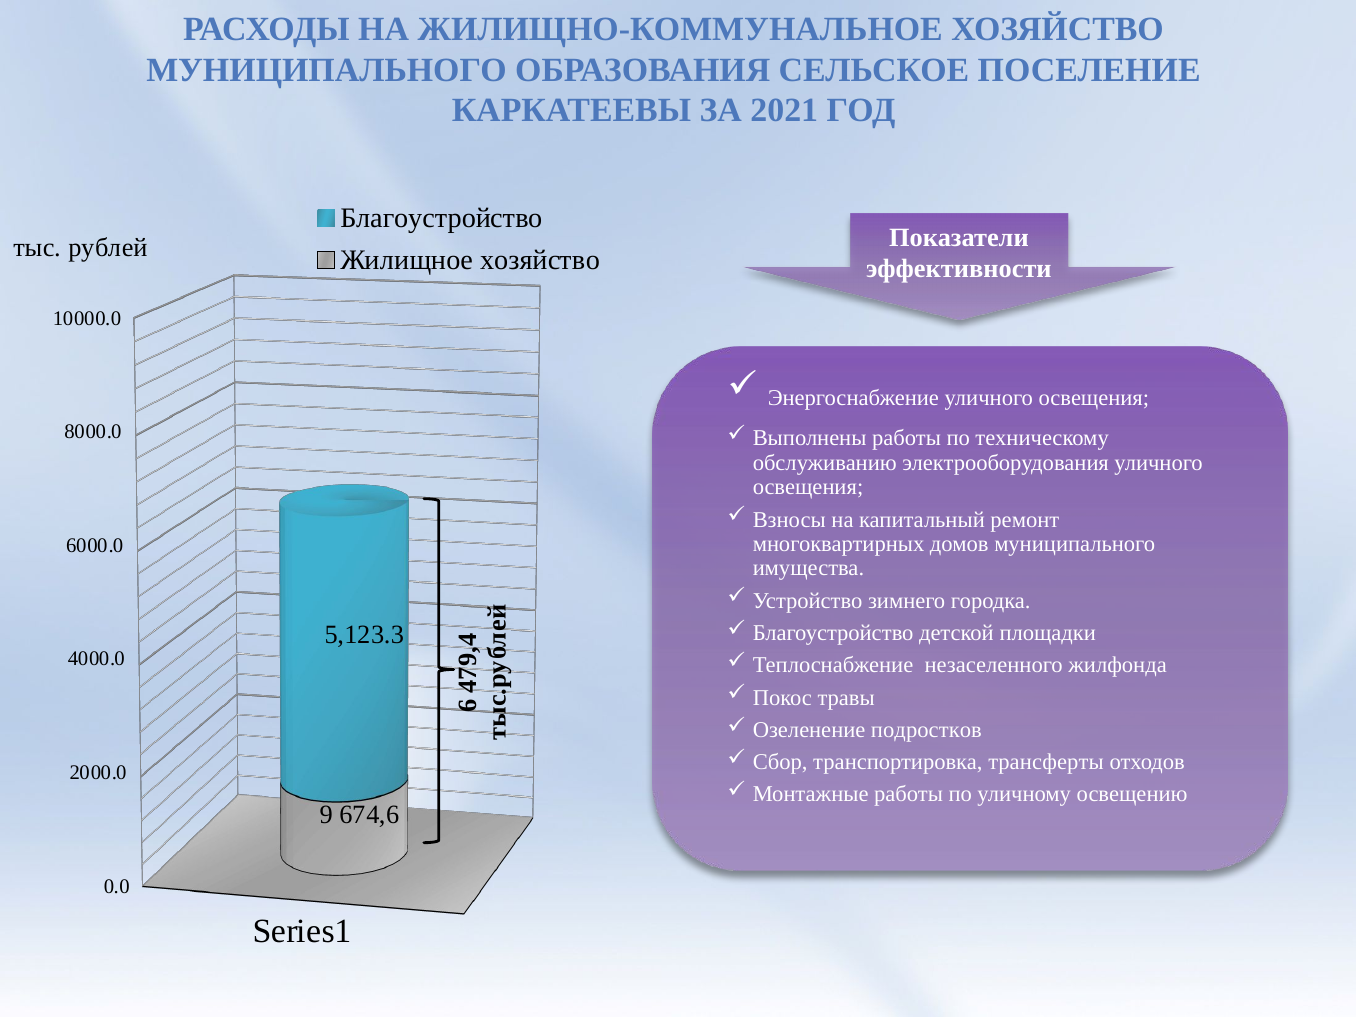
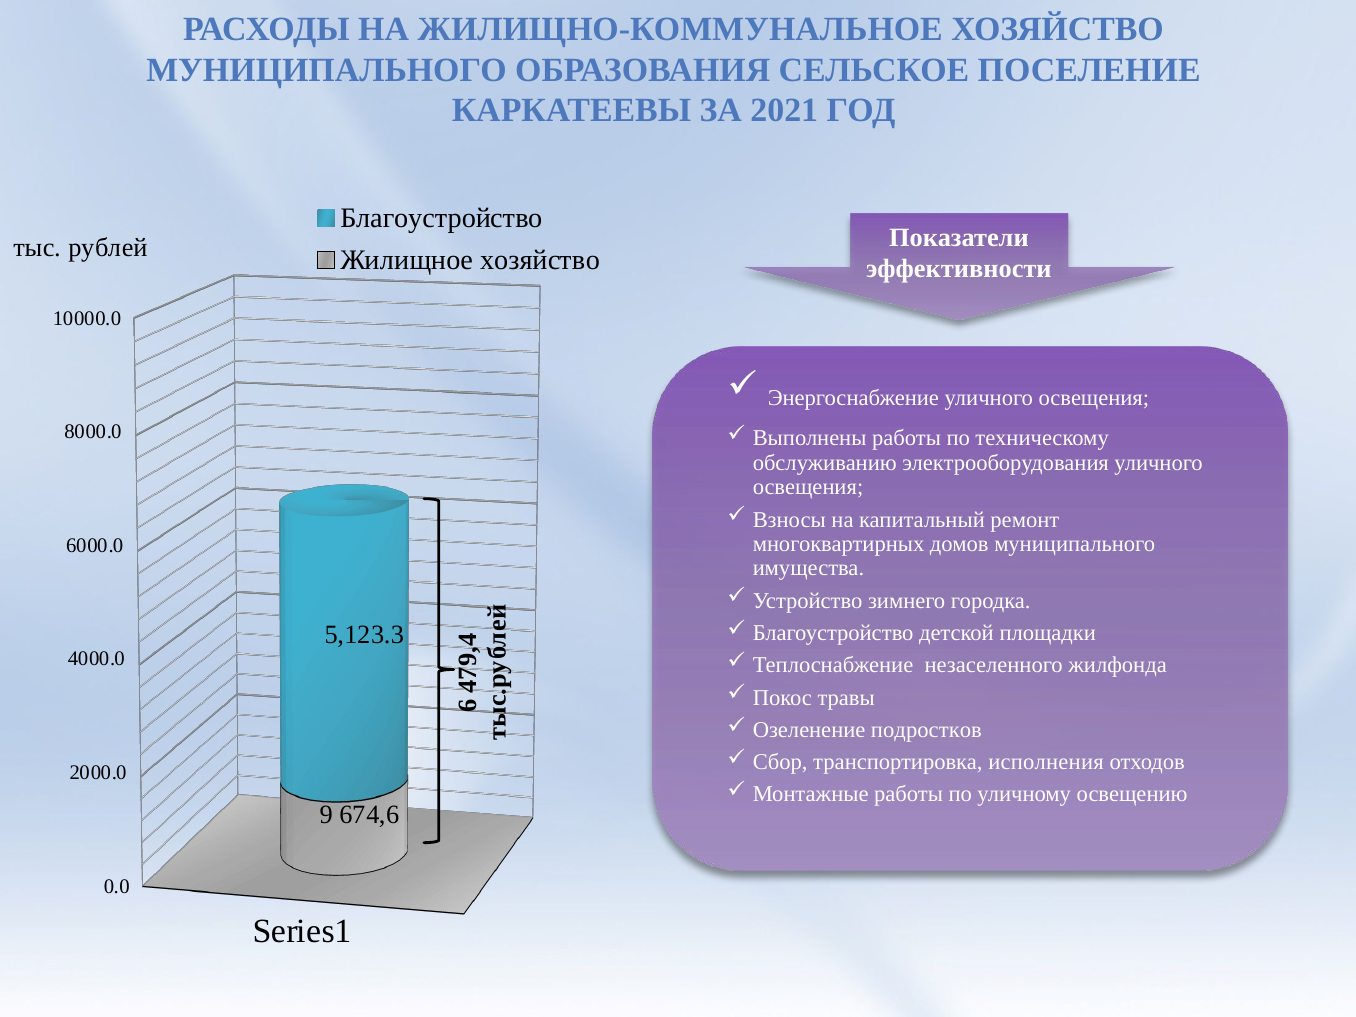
трансферты: трансферты -> исполнения
